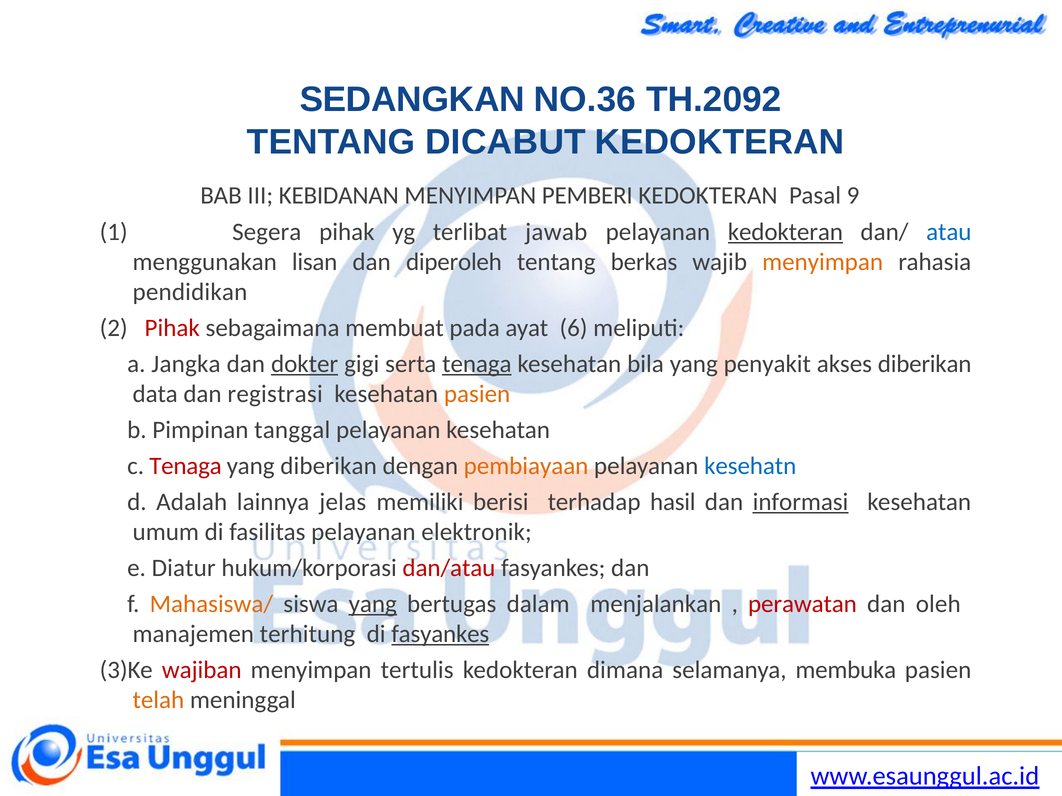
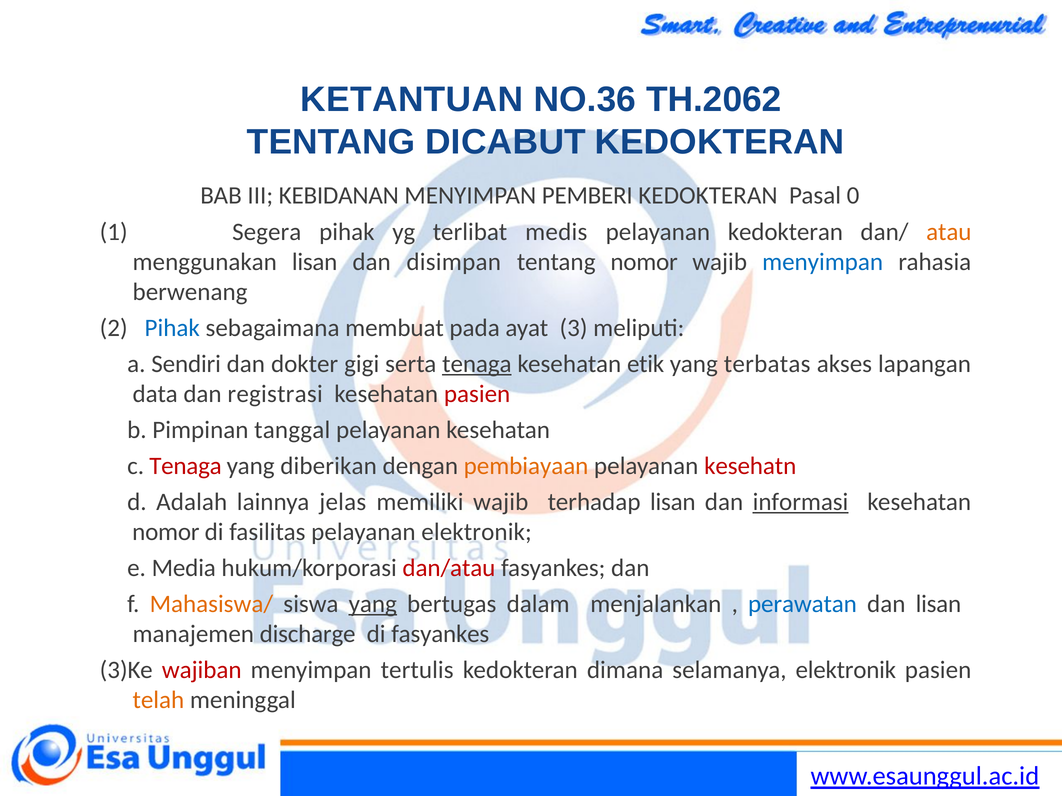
SEDANGKAN: SEDANGKAN -> KETANTUAN
TH.2092: TH.2092 -> TH.2062
9: 9 -> 0
jawab: jawab -> medis
kedokteran at (785, 232) underline: present -> none
atau colour: blue -> orange
diperoleh: diperoleh -> disimpan
tentang berkas: berkas -> nomor
menyimpan at (823, 262) colour: orange -> blue
pendidikan: pendidikan -> berwenang
Pihak at (172, 328) colour: red -> blue
6: 6 -> 3
Jangka: Jangka -> Sendiri
dokter underline: present -> none
bila: bila -> etik
penyakit: penyakit -> terbatas
akses diberikan: diberikan -> lapangan
pasien at (477, 394) colour: orange -> red
kesehatn colour: blue -> red
memiliki berisi: berisi -> wajib
terhadap hasil: hasil -> lisan
umum at (166, 532): umum -> nomor
Diatur: Diatur -> Media
perawatan colour: red -> blue
dan oleh: oleh -> lisan
terhitung: terhitung -> discharge
fasyankes at (440, 635) underline: present -> none
selamanya membuka: membuka -> elektronik
